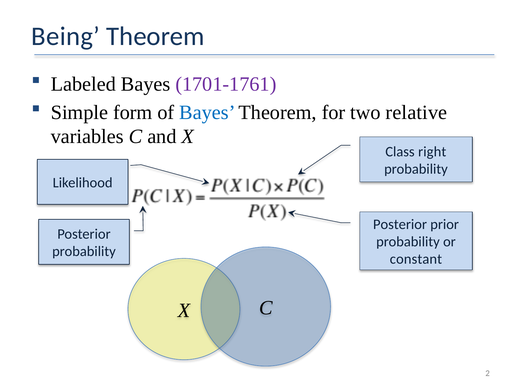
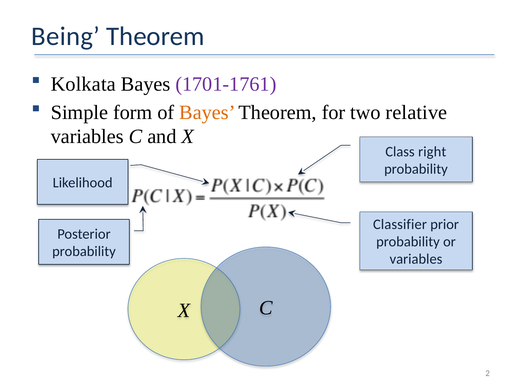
Labeled: Labeled -> Kolkata
Bayes at (207, 112) colour: blue -> orange
Posterior at (400, 224): Posterior -> Classifier
constant at (416, 259): constant -> variables
